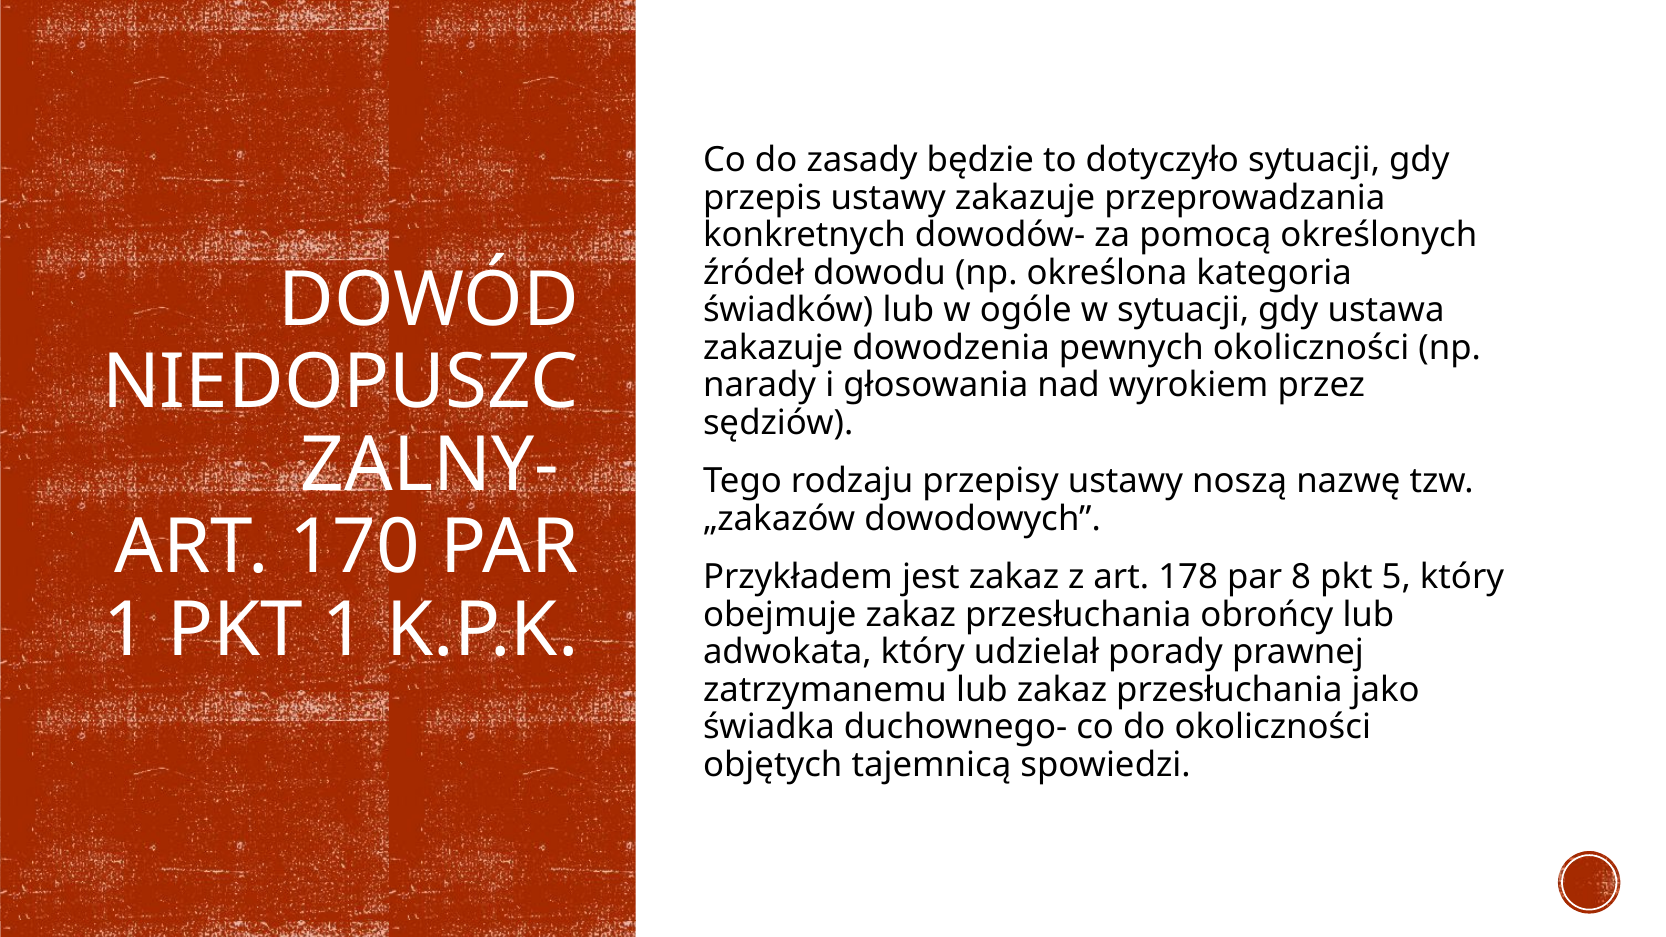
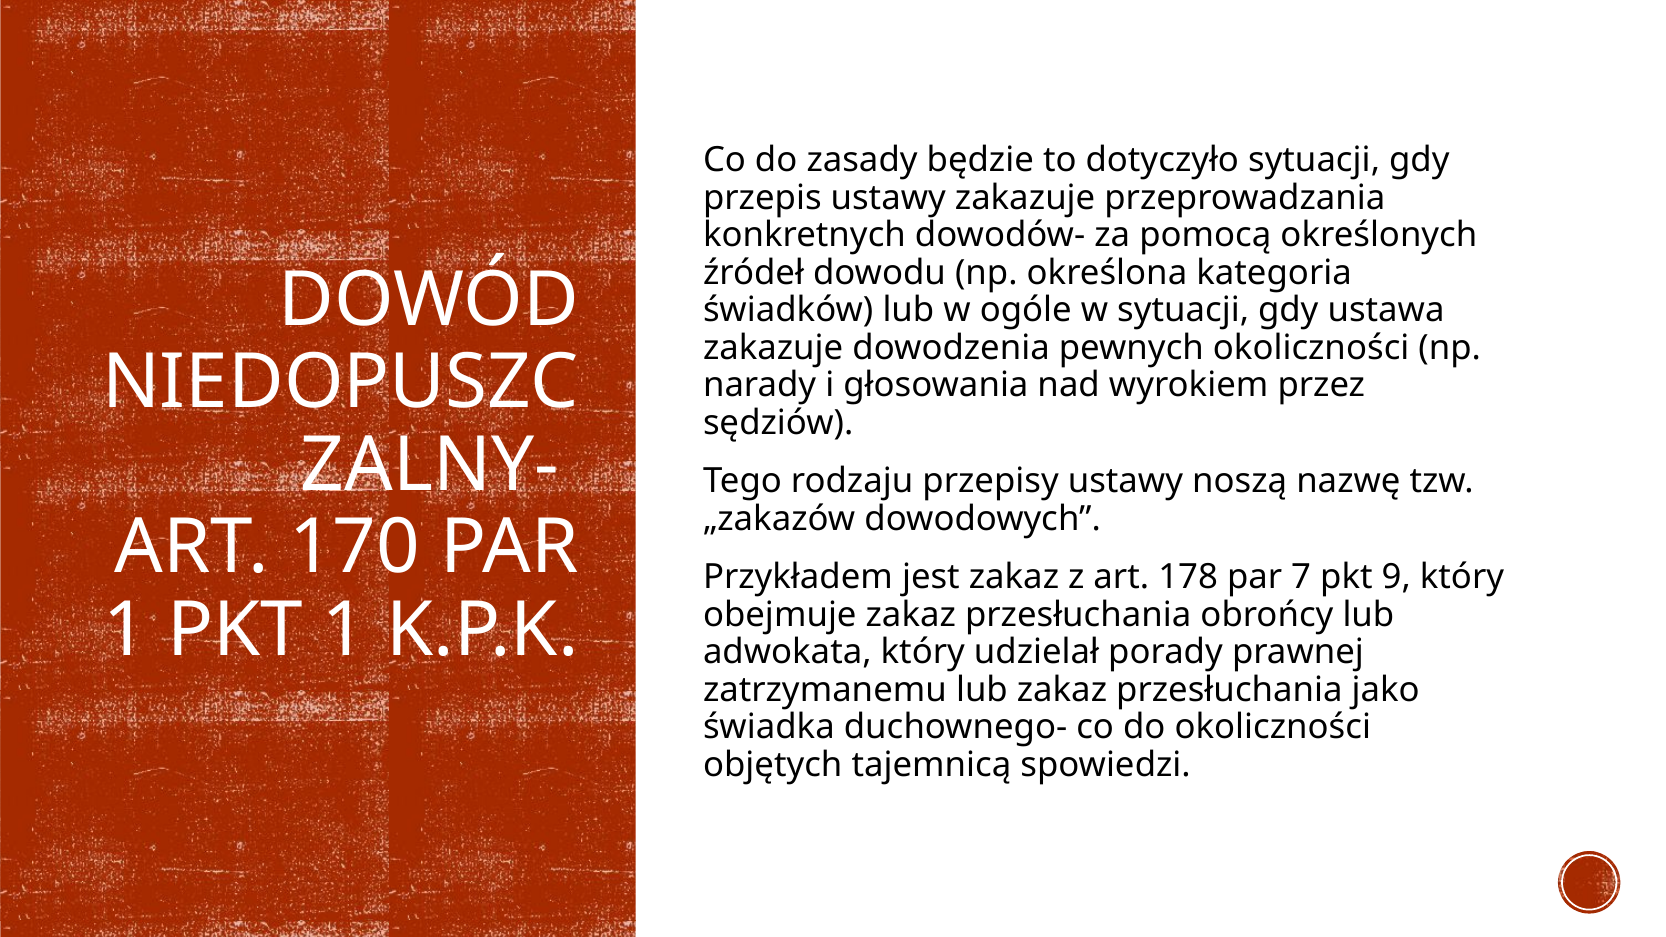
8: 8 -> 7
5: 5 -> 9
